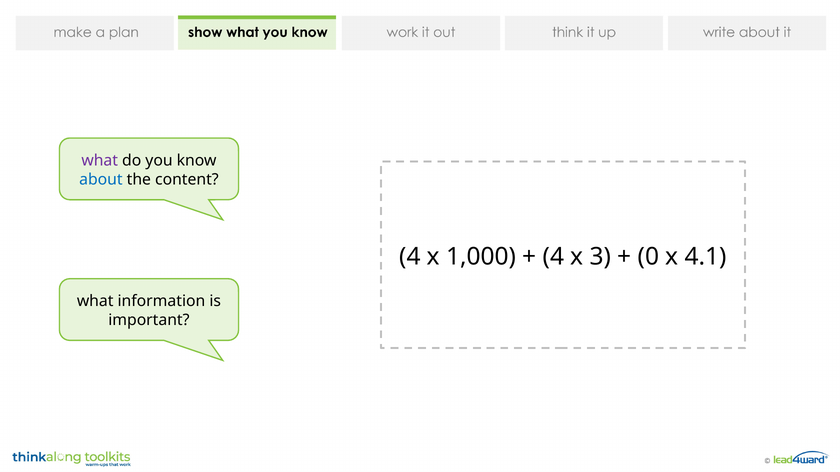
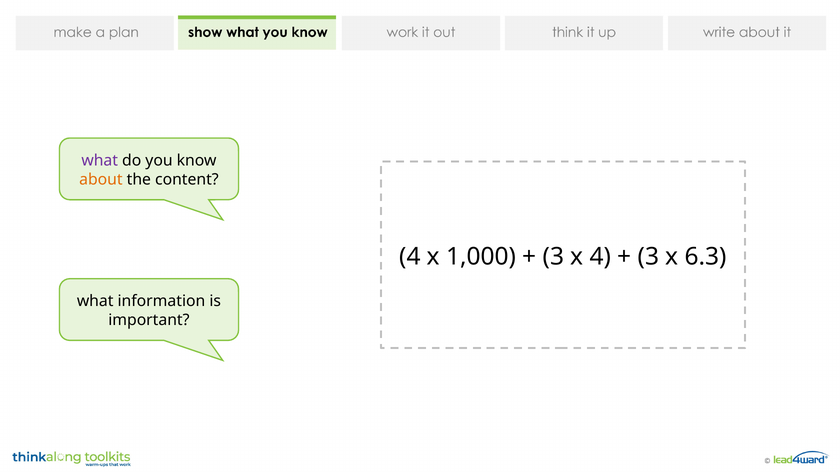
about colour: blue -> orange
4 at (553, 257): 4 -> 3
x 3: 3 -> 4
0 at (648, 257): 0 -> 3
4.1: 4.1 -> 6.3
